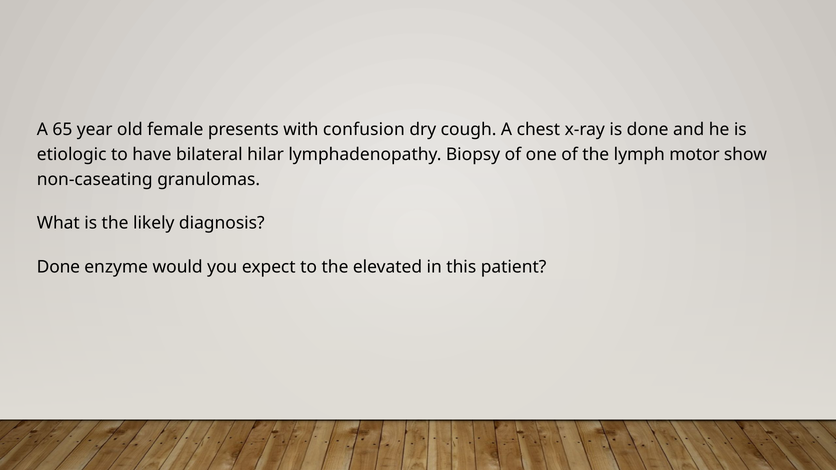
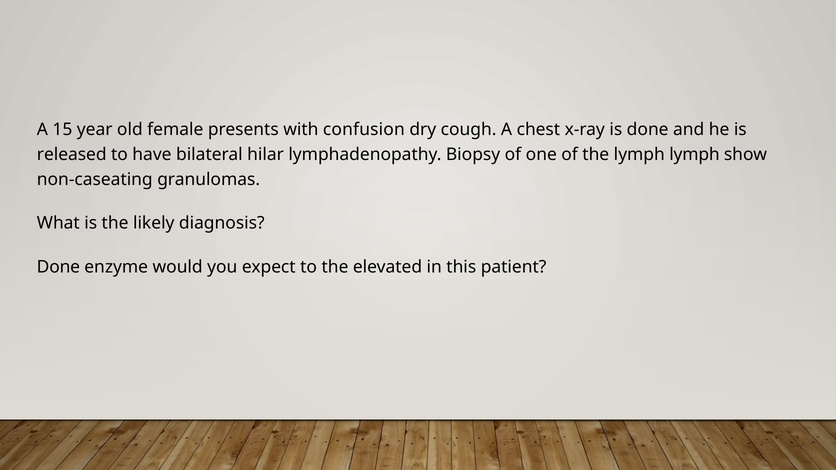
65: 65 -> 15
etiologic: etiologic -> released
lymph motor: motor -> lymph
